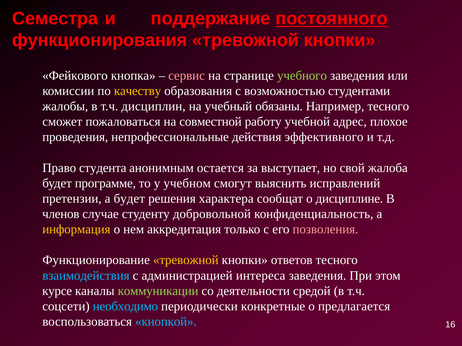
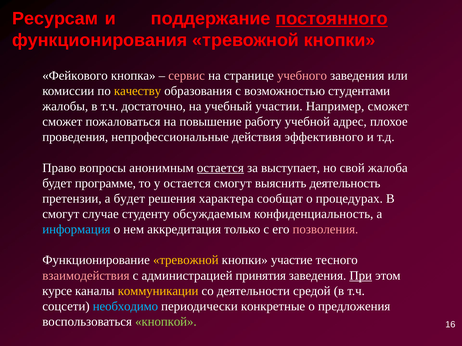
Семестра: Семестра -> Ресурсам
учебного colour: light green -> pink
дисциплин: дисциплин -> достаточно
обязаны: обязаны -> участии
Например тесного: тесного -> сможет
совместной: совместной -> повышение
студента: студента -> вопросы
остается at (220, 168) underline: none -> present
у учебном: учебном -> остается
исправлений: исправлений -> деятельность
дисциплине: дисциплине -> процедурах
членов at (61, 214): членов -> смогут
добровольной: добровольной -> обсуждаемым
информация colour: yellow -> light blue
ответов: ответов -> участие
взаимодействия colour: light blue -> pink
интереса: интереса -> принятия
При underline: none -> present
коммуникации colour: light green -> yellow
предлагается: предлагается -> предложения
кнопкой colour: light blue -> light green
